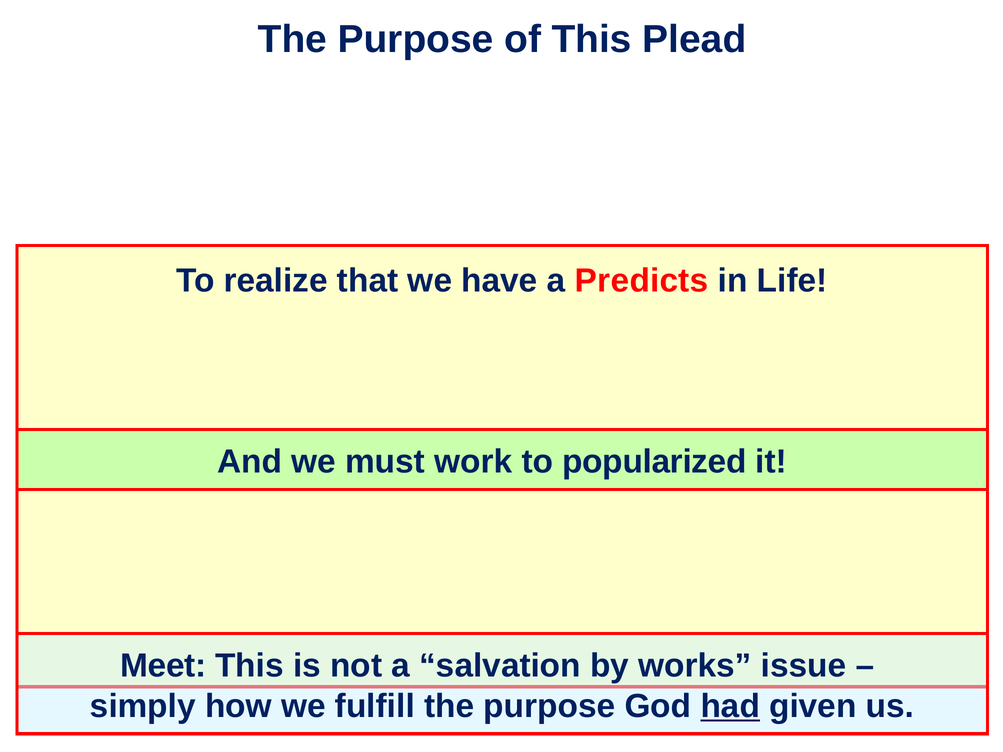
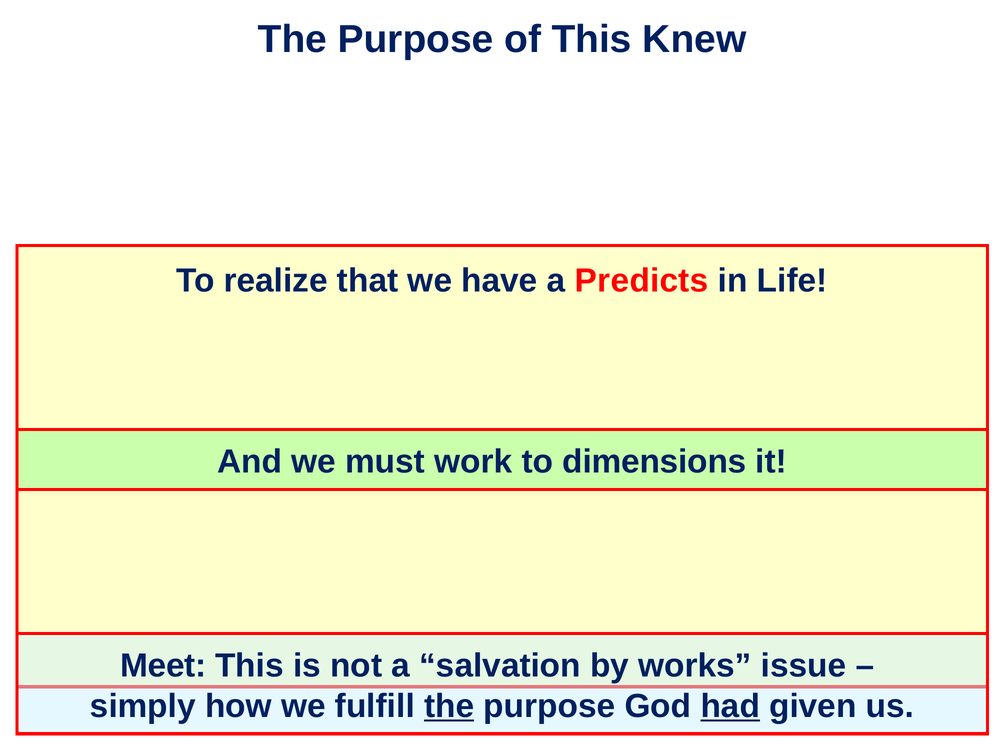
Plead: Plead -> Knew
popularized: popularized -> dimensions
the at (449, 706) underline: none -> present
